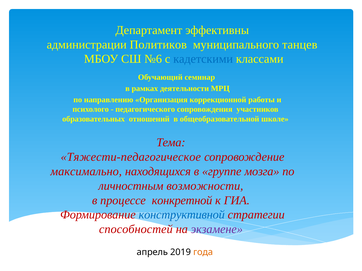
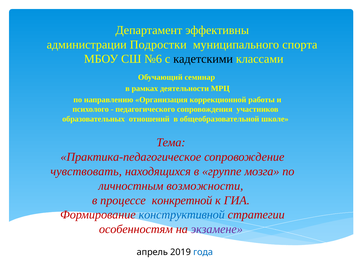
Политиков: Политиков -> Подростки
танцев: танцев -> спорта
кадетскими colour: blue -> black
Тяжести-педагогическое: Тяжести-педагогическое -> Практика-педагогическое
максимально: максимально -> чувствовать
способностей: способностей -> особенностям
года colour: orange -> blue
